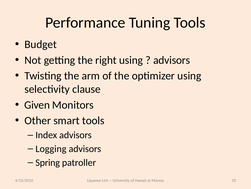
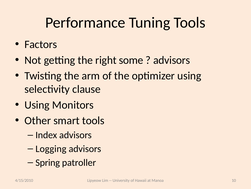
Budget: Budget -> Factors
right using: using -> some
Given at (37, 105): Given -> Using
